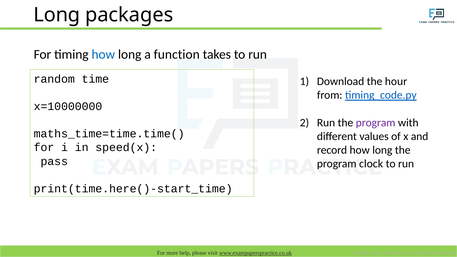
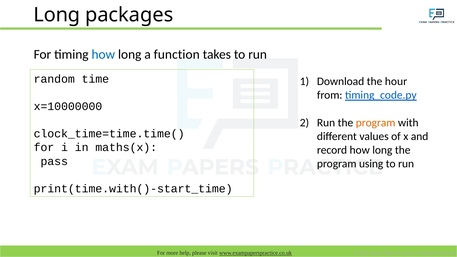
program at (376, 123) colour: purple -> orange
maths_time=time.time(: maths_time=time.time( -> clock_time=time.time(
speed(x: speed(x -> maths(x
clock: clock -> using
print(time.here()-start_time: print(time.here()-start_time -> print(time.with()-start_time
